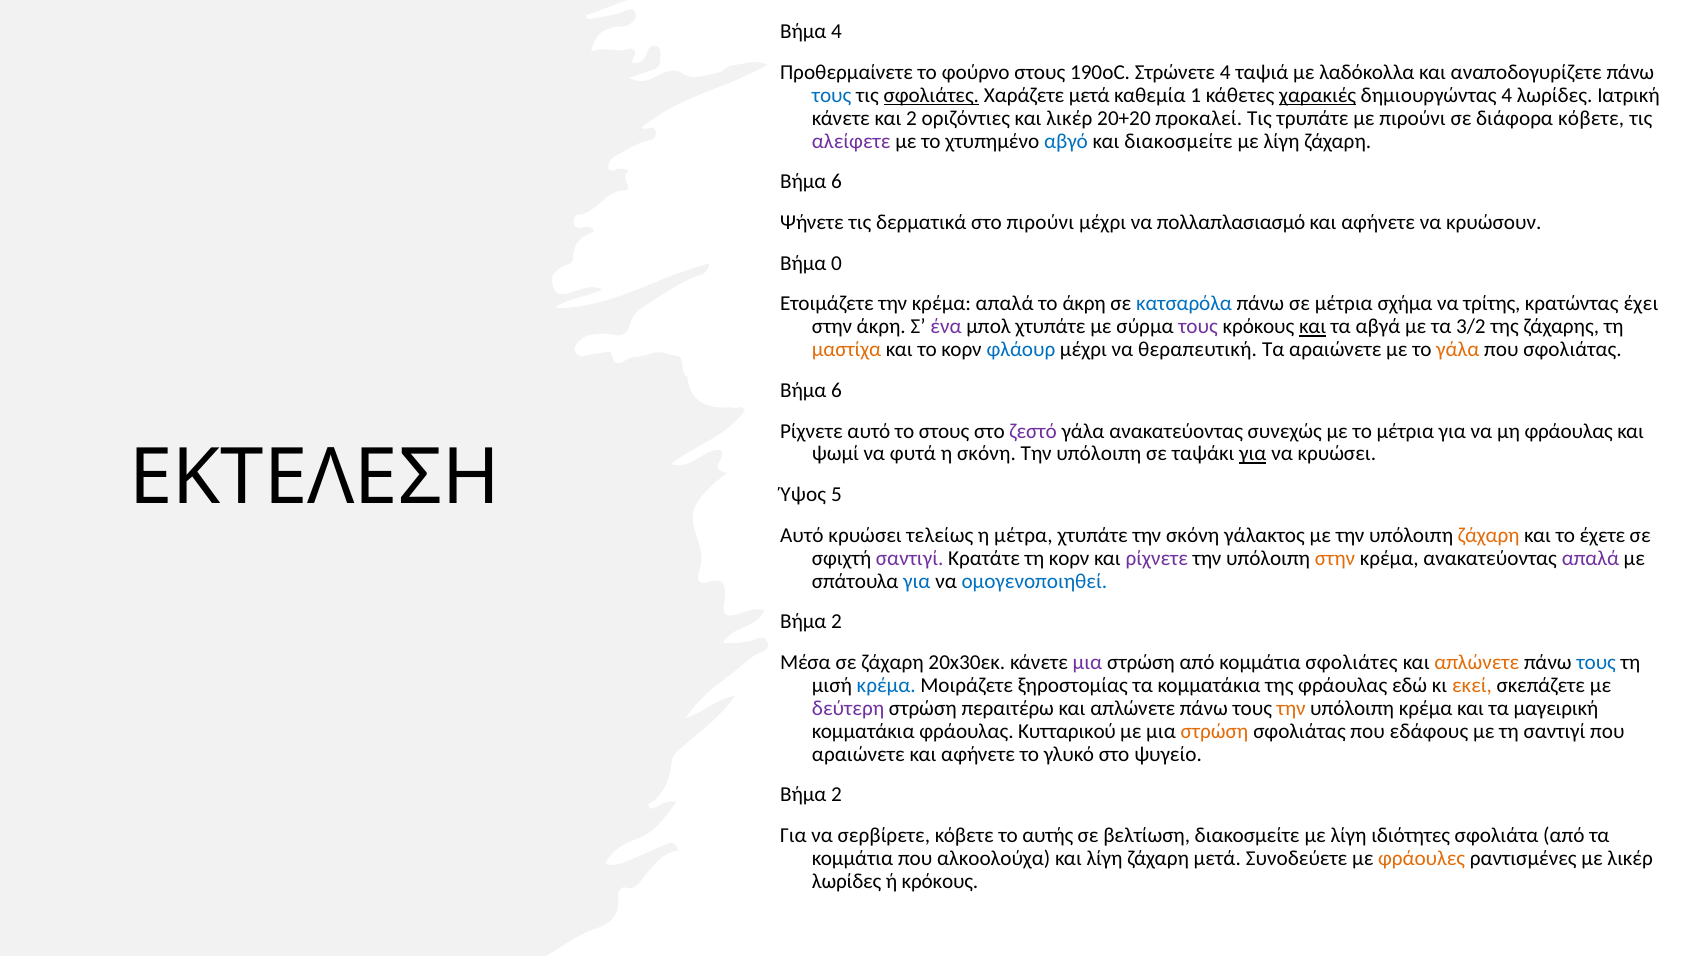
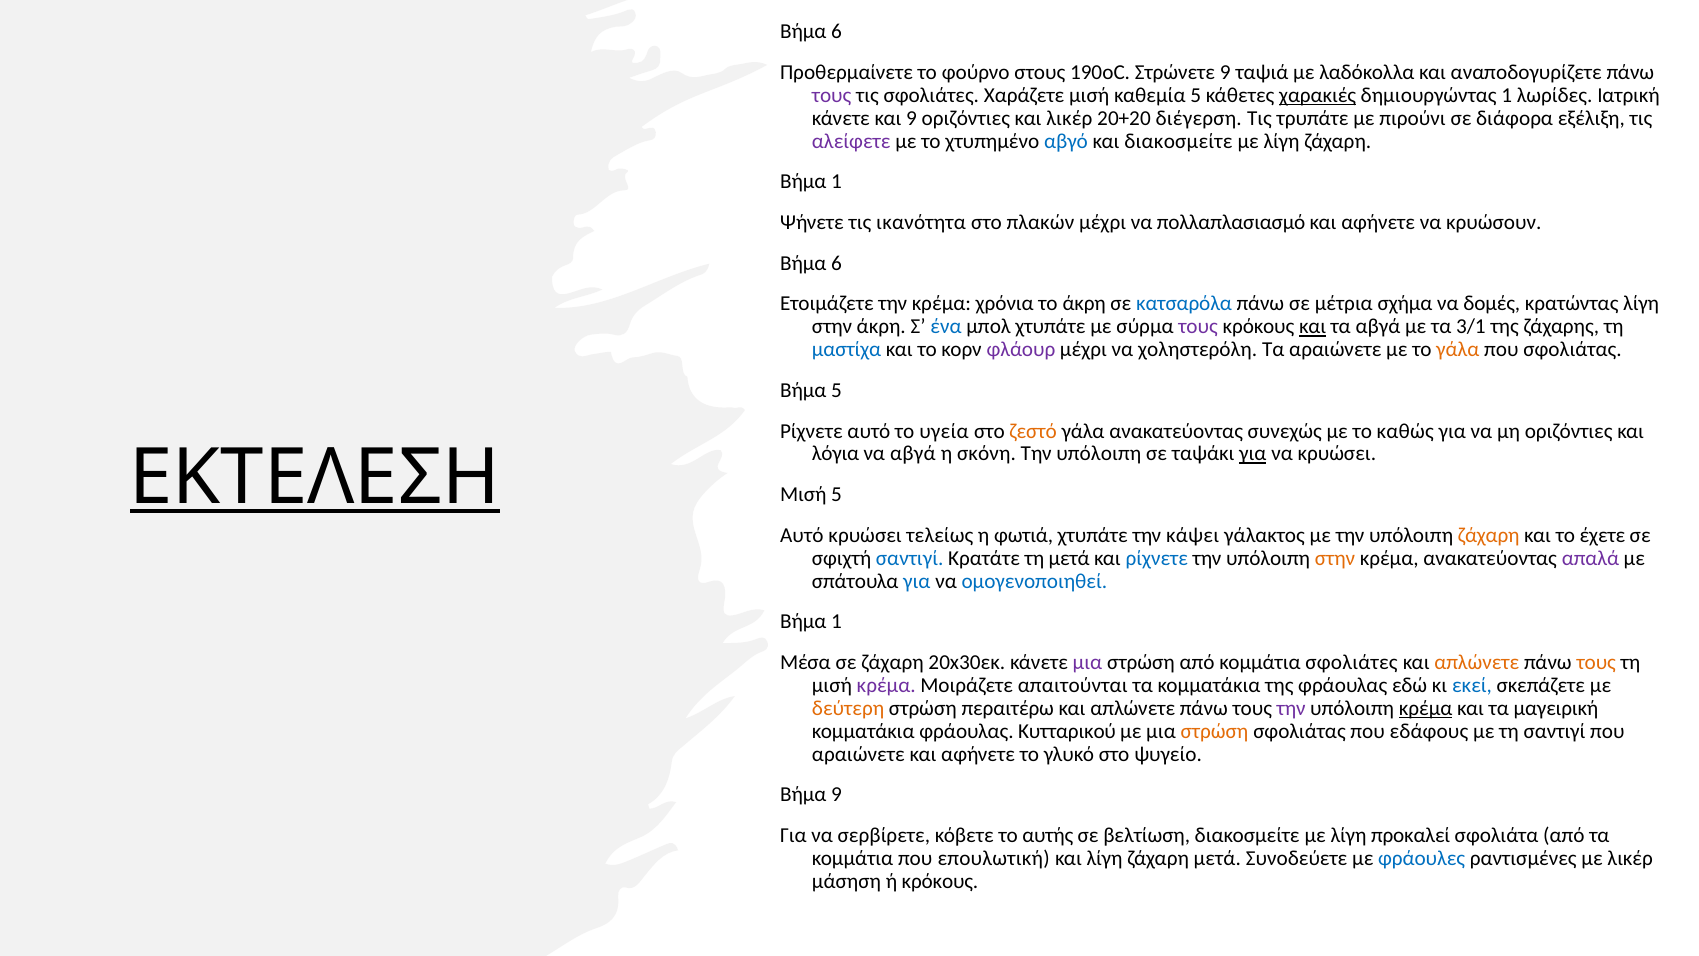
4 at (837, 32): 4 -> 6
Στρώνετε 4: 4 -> 9
τους at (832, 95) colour: blue -> purple
σφολιάτες at (931, 95) underline: present -> none
Χαράζετε μετά: μετά -> μισή
καθεμία 1: 1 -> 5
δημιουργώντας 4: 4 -> 1
και 2: 2 -> 9
προκαλεί: προκαλεί -> διέγερση
διάφορα κόβετε: κόβετε -> εξέλιξη
6 at (837, 182): 6 -> 1
δερματικά: δερματικά -> ικανότητα
στο πιρούνι: πιρούνι -> πλακών
0 at (837, 263): 0 -> 6
κρέμα απαλά: απαλά -> χρόνια
τρίτης: τρίτης -> δομές
κρατώντας έχει: έχει -> λίγη
ένα colour: purple -> blue
3/2: 3/2 -> 3/1
μαστίχα colour: orange -> blue
φλάουρ colour: blue -> purple
θεραπευτική: θεραπευτική -> χοληστερόλη
6 at (837, 390): 6 -> 5
το στους: στους -> υγεία
ζεστό colour: purple -> orange
το μέτρια: μέτρια -> καθώς
μη φράουλας: φράουλας -> οριζόντιες
ψωμί: ψωμί -> λόγια
να φυτά: φυτά -> αβγά
ΕΚΤΕΛΕΣΗ underline: none -> present
Ύψος at (803, 494): Ύψος -> Μισή
μέτρα: μέτρα -> φωτιά
την σκόνη: σκόνη -> κάψει
σαντιγί at (910, 558) colour: purple -> blue
τη κορν: κορν -> μετά
ρίχνετε at (1157, 558) colour: purple -> blue
2 at (837, 622): 2 -> 1
τους at (1596, 662) colour: blue -> orange
κρέμα at (886, 685) colour: blue -> purple
ξηροστομίας: ξηροστομίας -> απαιτούνται
εκεί colour: orange -> blue
δεύτερη colour: purple -> orange
την at (1291, 708) colour: orange -> purple
κρέμα at (1426, 708) underline: none -> present
2 at (837, 795): 2 -> 9
ιδιότητες: ιδιότητες -> προκαλεί
αλκοολούχα: αλκοολούχα -> επουλωτική
φράουλες colour: orange -> blue
λωρίδες at (847, 881): λωρίδες -> μάσηση
